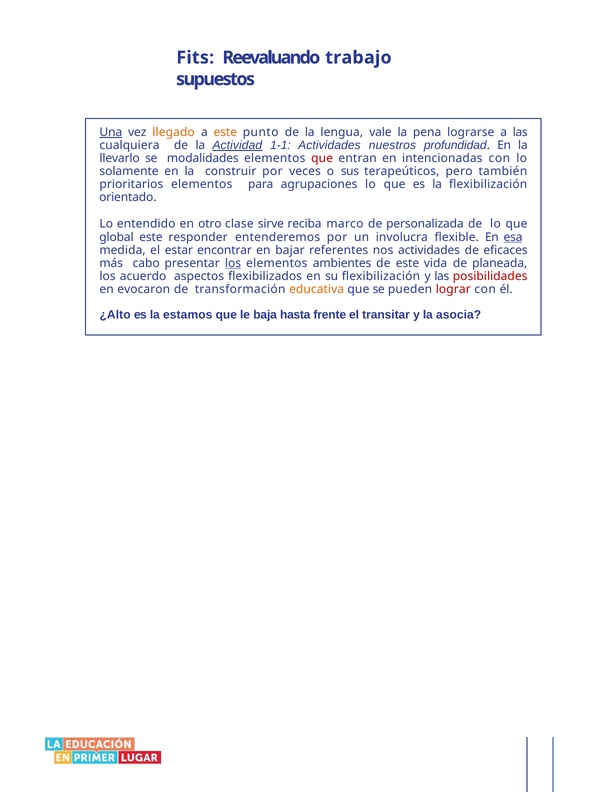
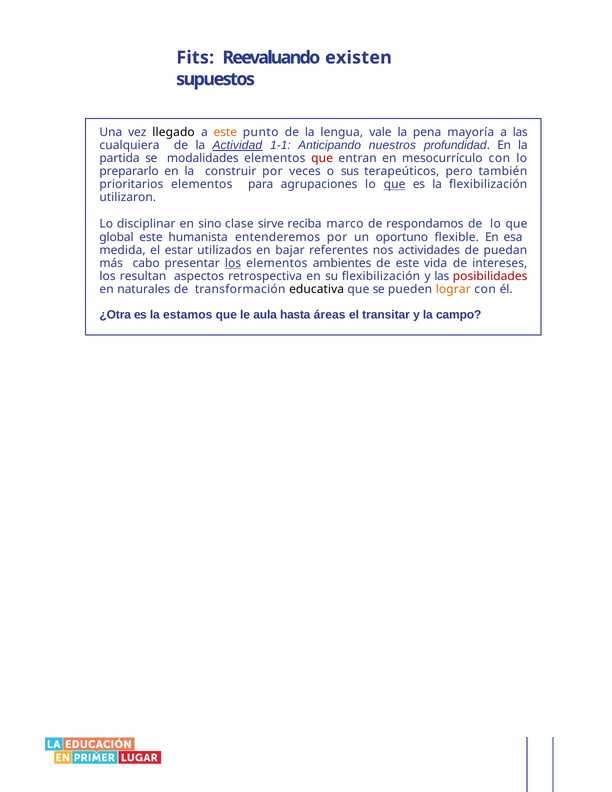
trabajo: trabajo -> existen
Una underline: present -> none
llegado colour: orange -> black
lograrse: lograrse -> mayoría
1-1 Actividades: Actividades -> Anticipando
llevarlo: llevarlo -> partida
intencionadas: intencionadas -> mesocurrículo
solamente: solamente -> prepararlo
que at (395, 184) underline: none -> present
orientado: orientado -> utilizaron
entendido: entendido -> disciplinar
otro: otro -> sino
personalizada: personalizada -> respondamos
responder: responder -> humanista
involucra: involucra -> oportuno
esa underline: present -> none
encontrar: encontrar -> utilizados
eficaces: eficaces -> puedan
planeada: planeada -> intereses
acuerdo: acuerdo -> resultan
flexibilizados: flexibilizados -> retrospectiva
evocaron: evocaron -> naturales
educativa colour: orange -> black
lograr colour: red -> orange
¿Alto: ¿Alto -> ¿Otra
baja: baja -> aula
frente: frente -> áreas
asocia: asocia -> campo
